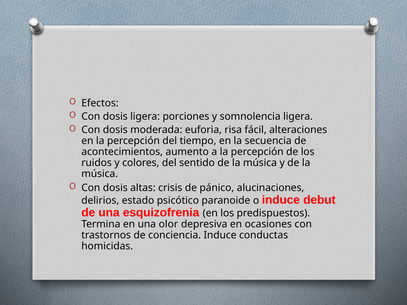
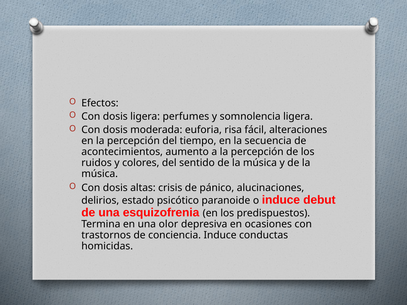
porciones: porciones -> perfumes
